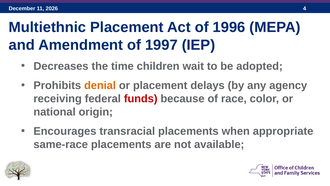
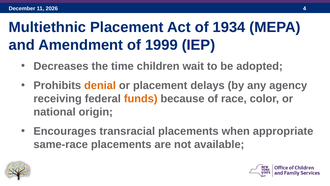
1996: 1996 -> 1934
1997: 1997 -> 1999
funds colour: red -> orange
